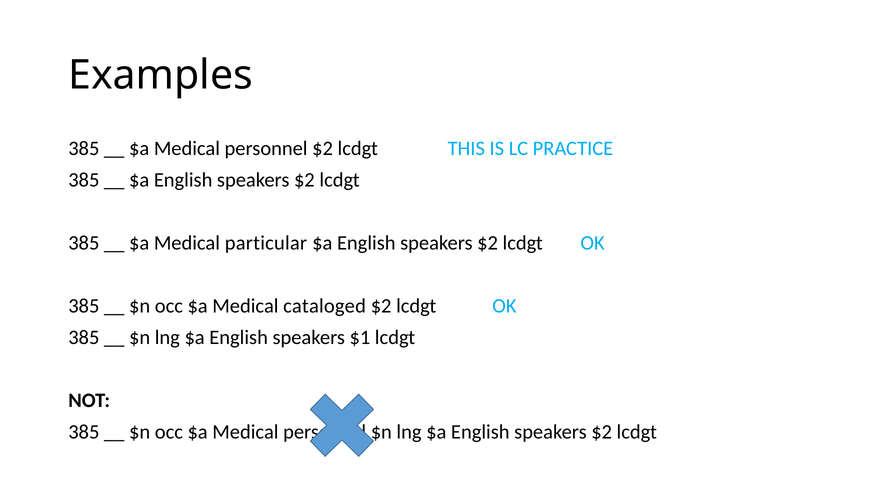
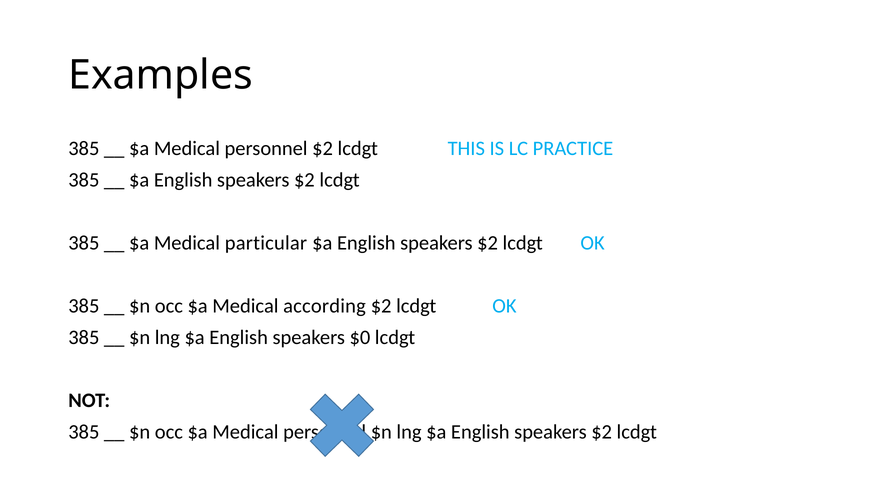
cataloged: cataloged -> according
$1: $1 -> $0
